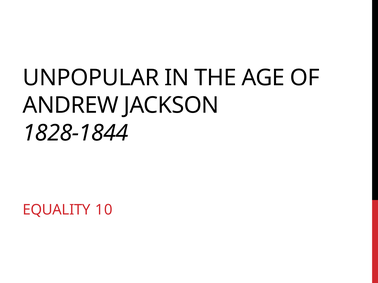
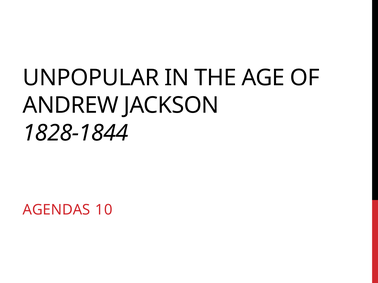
EQUALITY: EQUALITY -> AGENDAS
